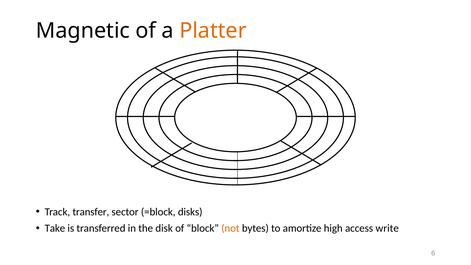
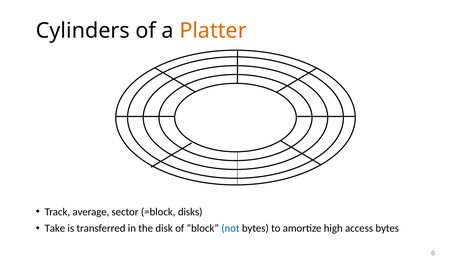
Magnetic: Magnetic -> Cylinders
transfer: transfer -> average
not colour: orange -> blue
access write: write -> bytes
